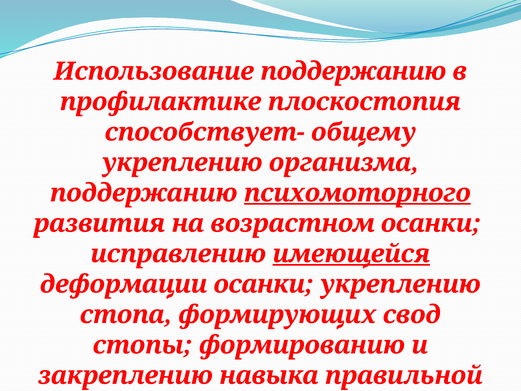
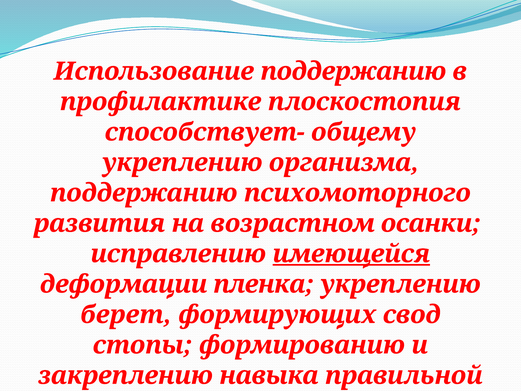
психомоторного underline: present -> none
деформации осанки: осанки -> пленка
стопа: стопа -> берет
